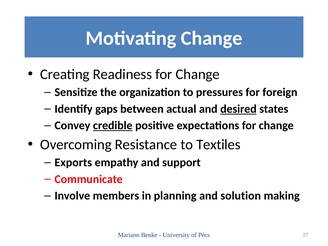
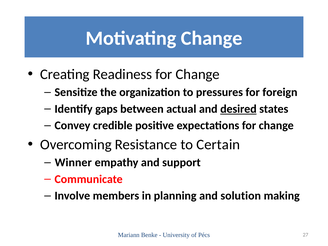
credible underline: present -> none
Textiles: Textiles -> Certain
Exports: Exports -> Winner
